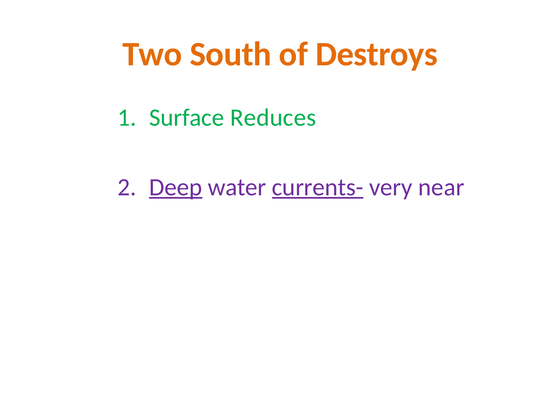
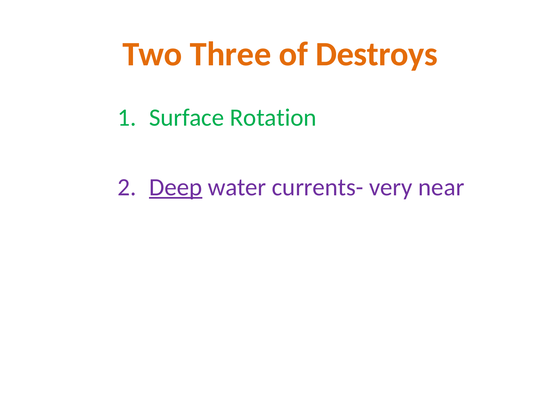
South: South -> Three
Reduces: Reduces -> Rotation
currents- underline: present -> none
